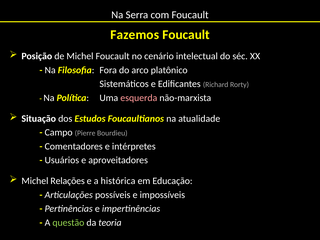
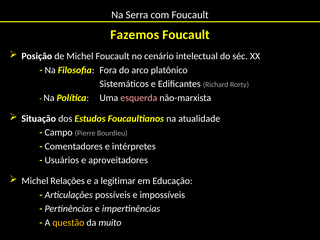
histórica: histórica -> legitimar
questão colour: light green -> yellow
teoria: teoria -> muito
